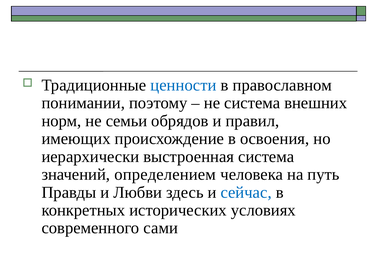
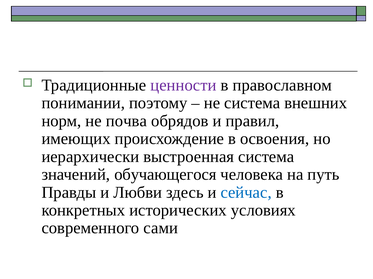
ценности colour: blue -> purple
семьи: семьи -> почва
определением: определением -> обучающегося
